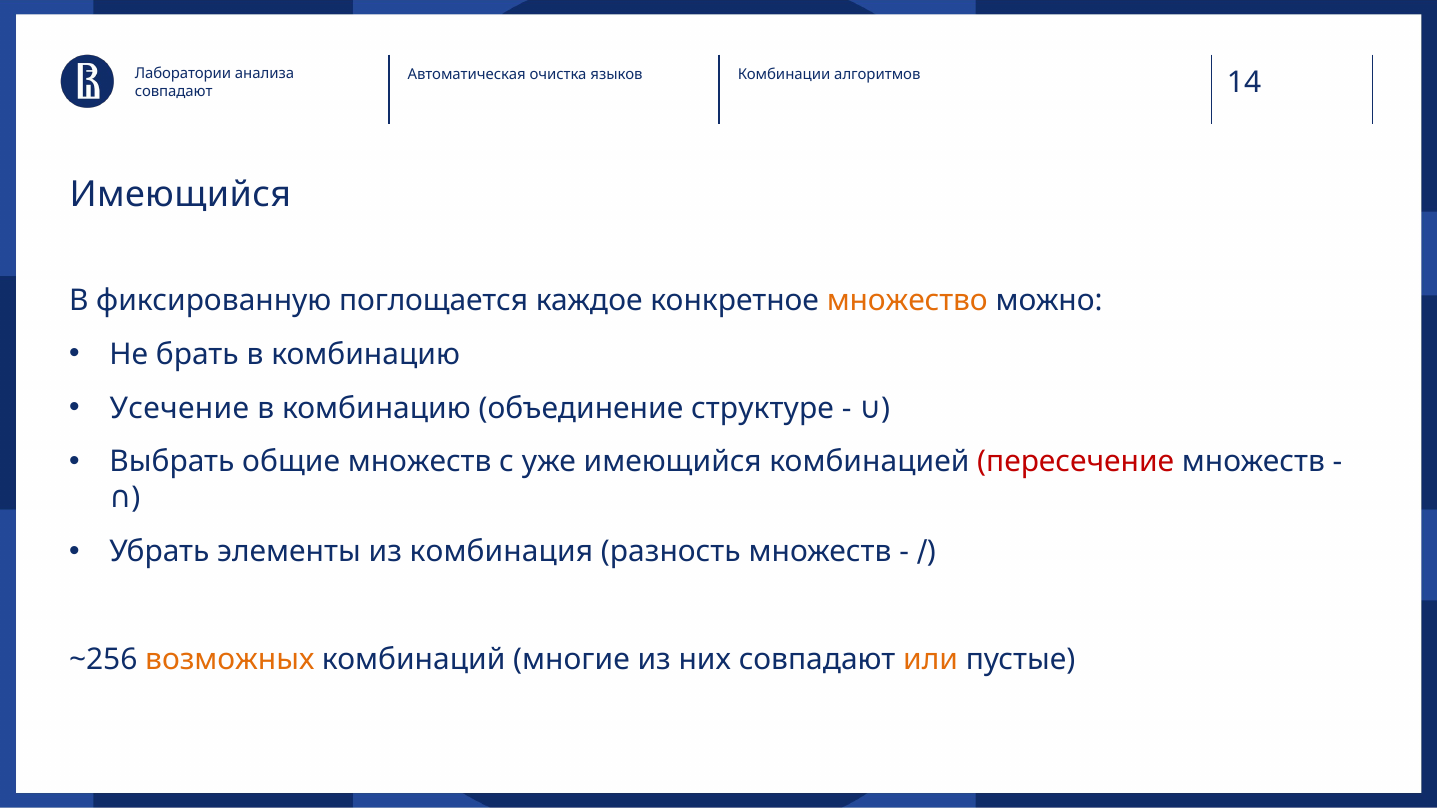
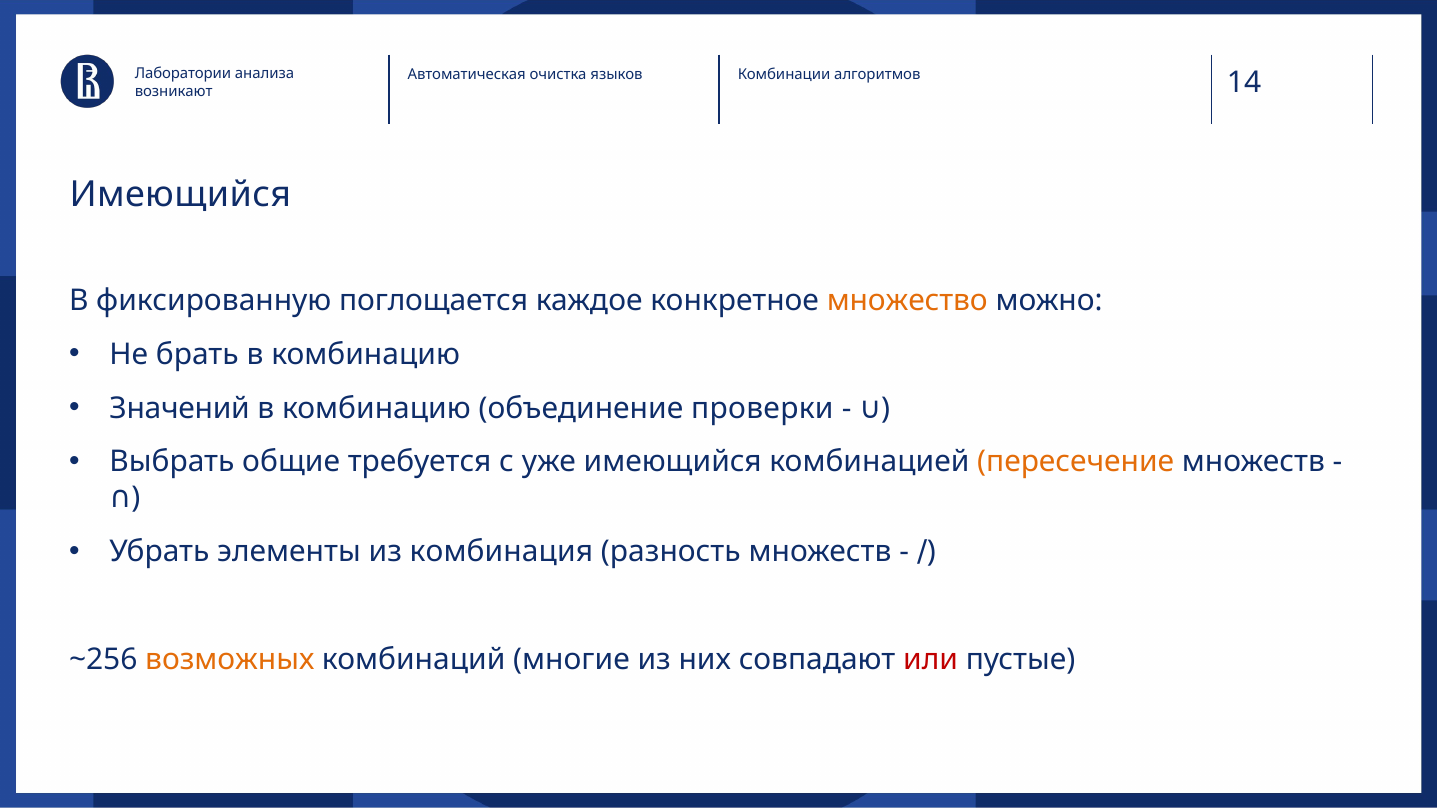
совпадают at (174, 92): совпадают -> возникают
Усечение: Усечение -> Значений
структуре: структуре -> проверки
общие множеств: множеств -> требуется
пересечение colour: red -> orange
или colour: orange -> red
